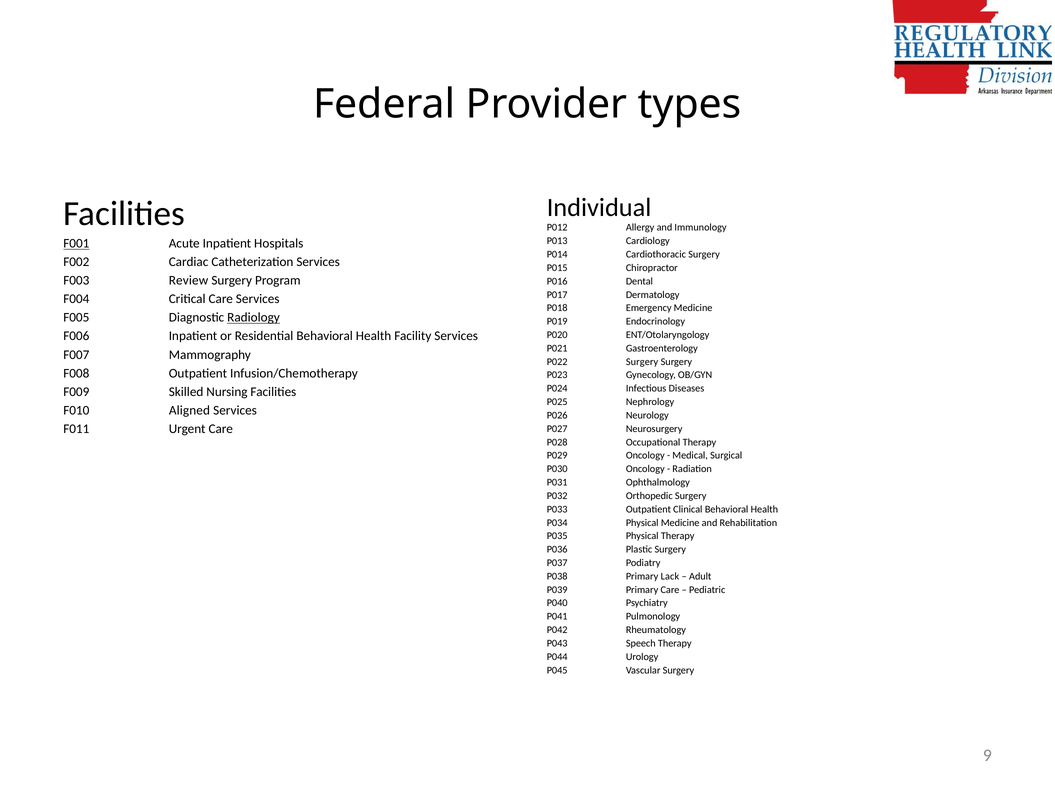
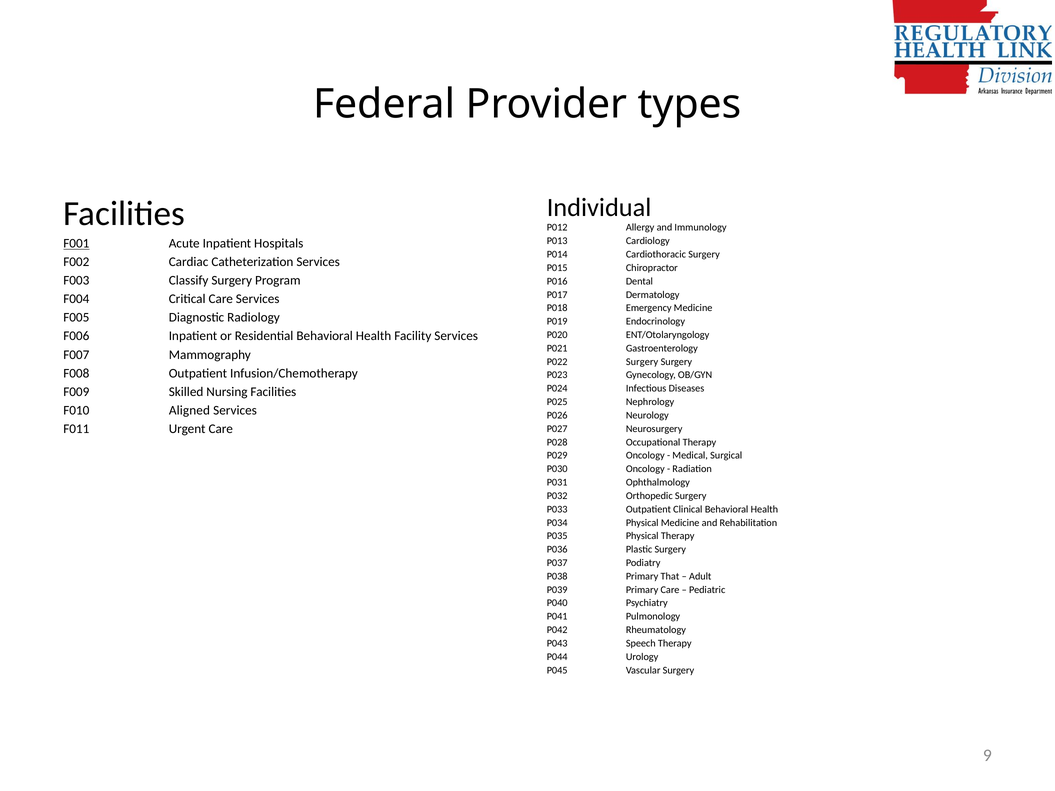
Review: Review -> Classify
Radiology underline: present -> none
Lack: Lack -> That
